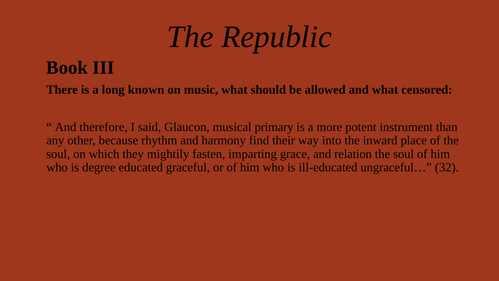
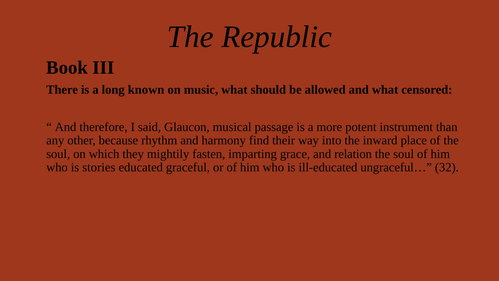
primary: primary -> passage
degree: degree -> stories
